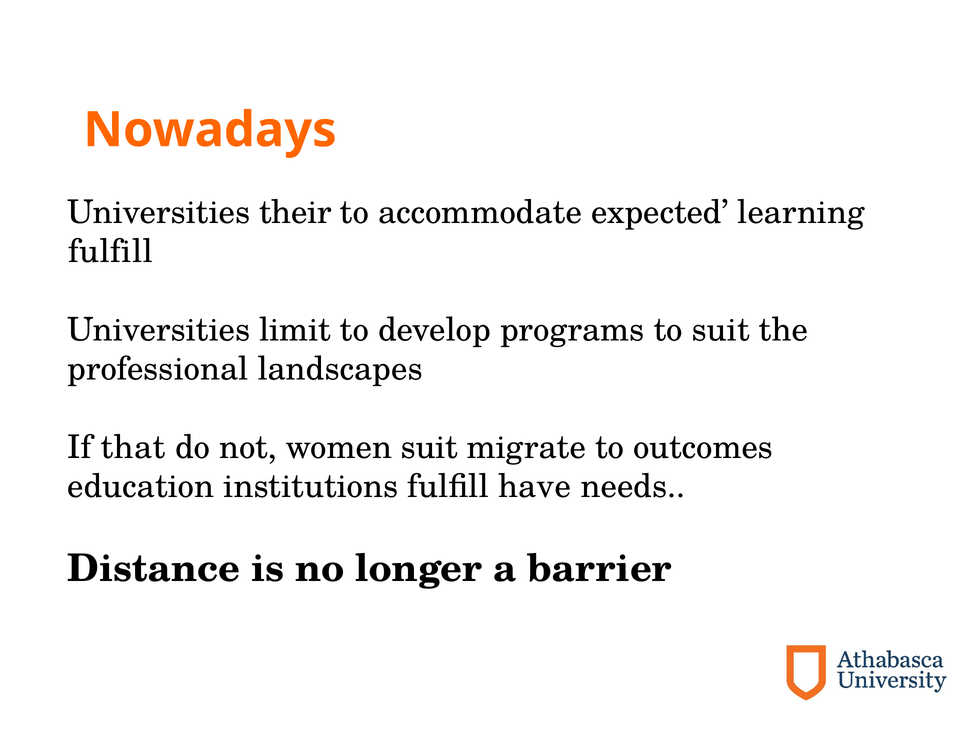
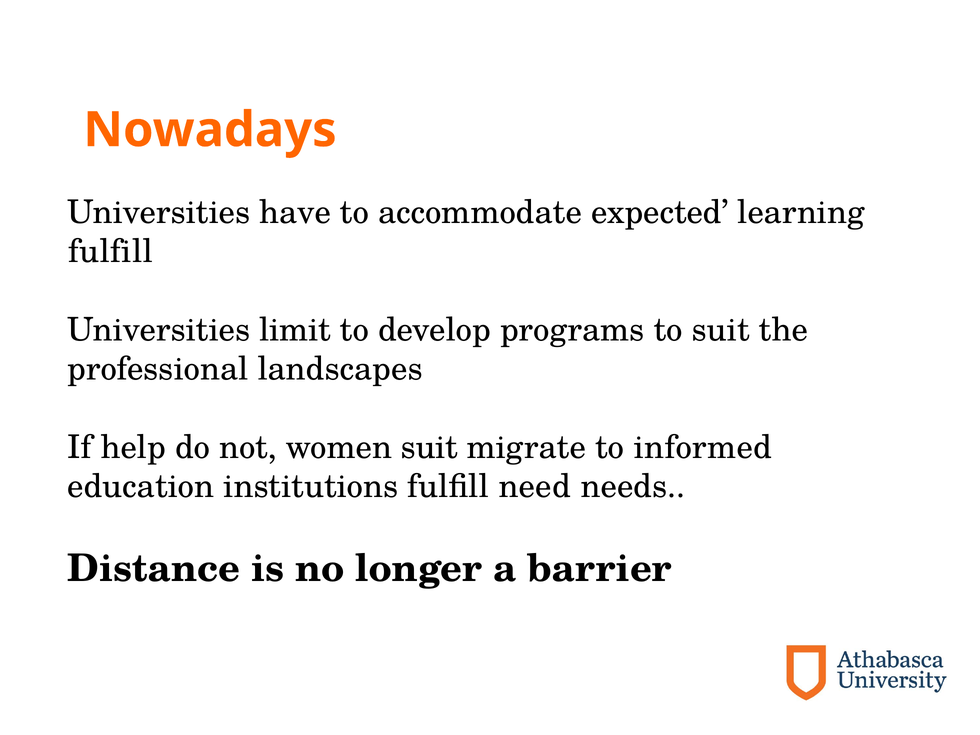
their: their -> have
that: that -> help
outcomes: outcomes -> informed
have: have -> need
